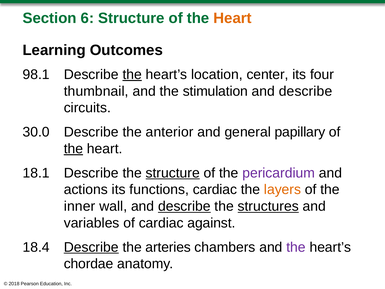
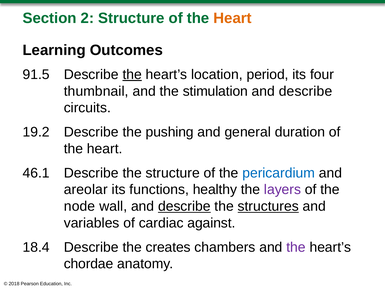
6: 6 -> 2
98.1: 98.1 -> 91.5
center: center -> period
30.0: 30.0 -> 19.2
anterior: anterior -> pushing
papillary: papillary -> duration
the at (73, 149) underline: present -> none
18.1: 18.1 -> 46.1
structure at (173, 173) underline: present -> none
pericardium colour: purple -> blue
actions: actions -> areolar
functions cardiac: cardiac -> healthy
layers colour: orange -> purple
inner: inner -> node
Describe at (91, 247) underline: present -> none
arteries: arteries -> creates
